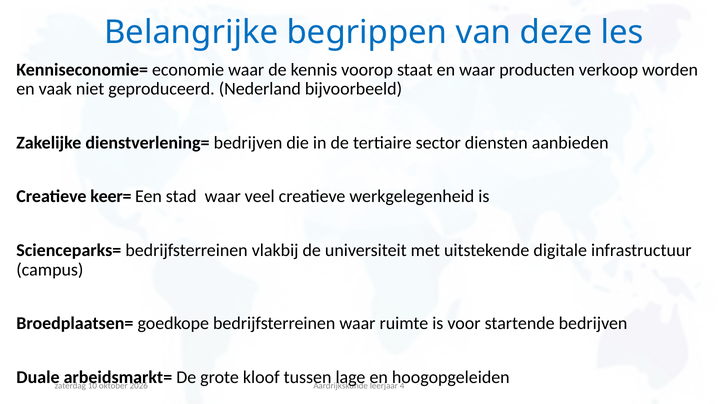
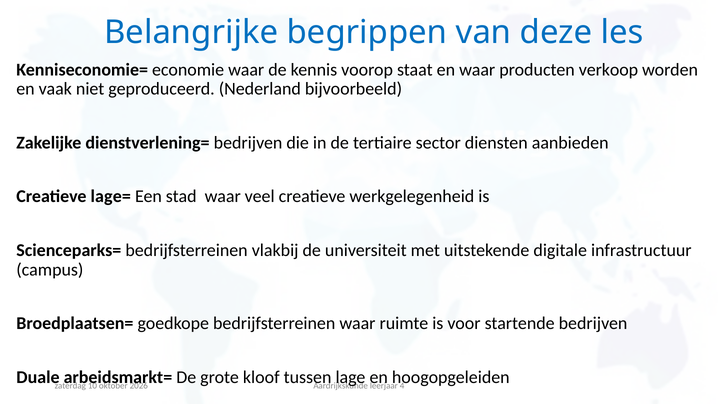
keer=: keer= -> lage=
